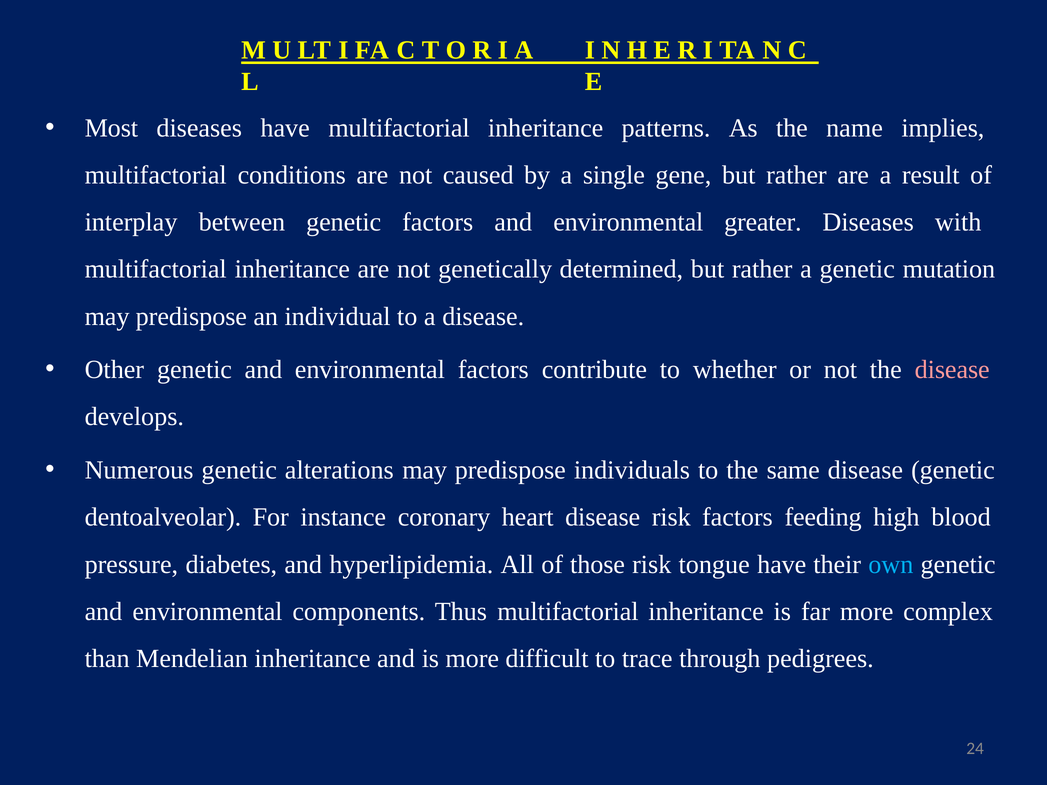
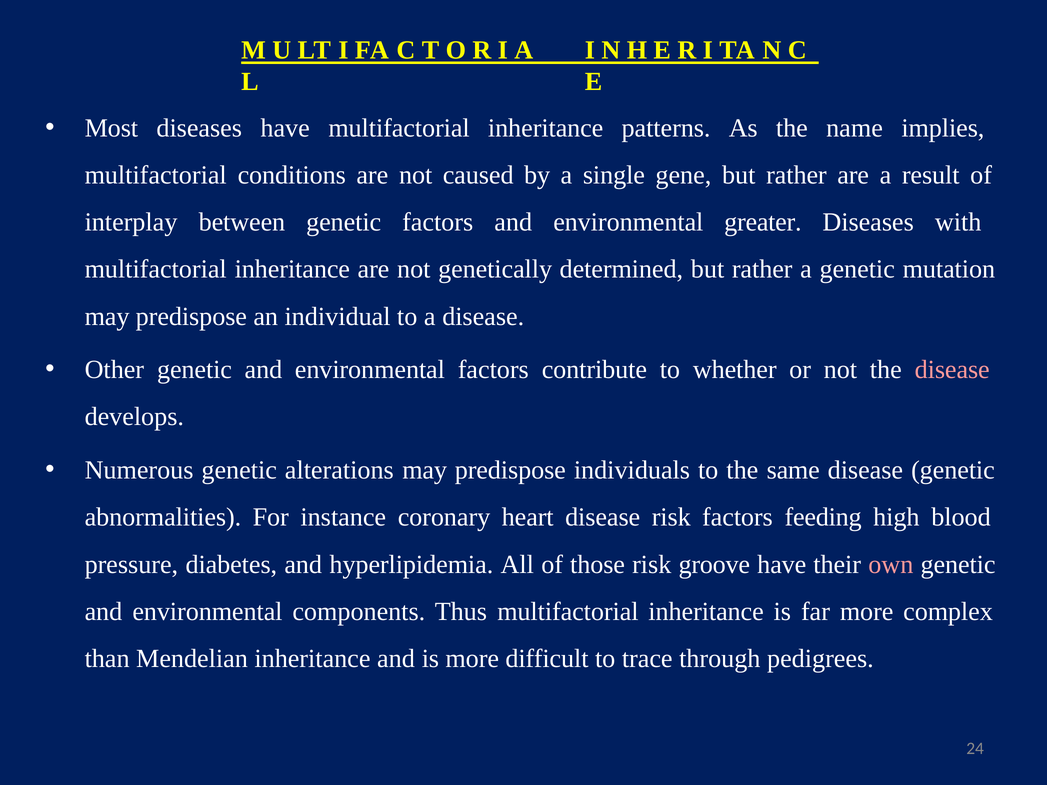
dentoalveolar: dentoalveolar -> abnormalities
tongue: tongue -> groove
own colour: light blue -> pink
